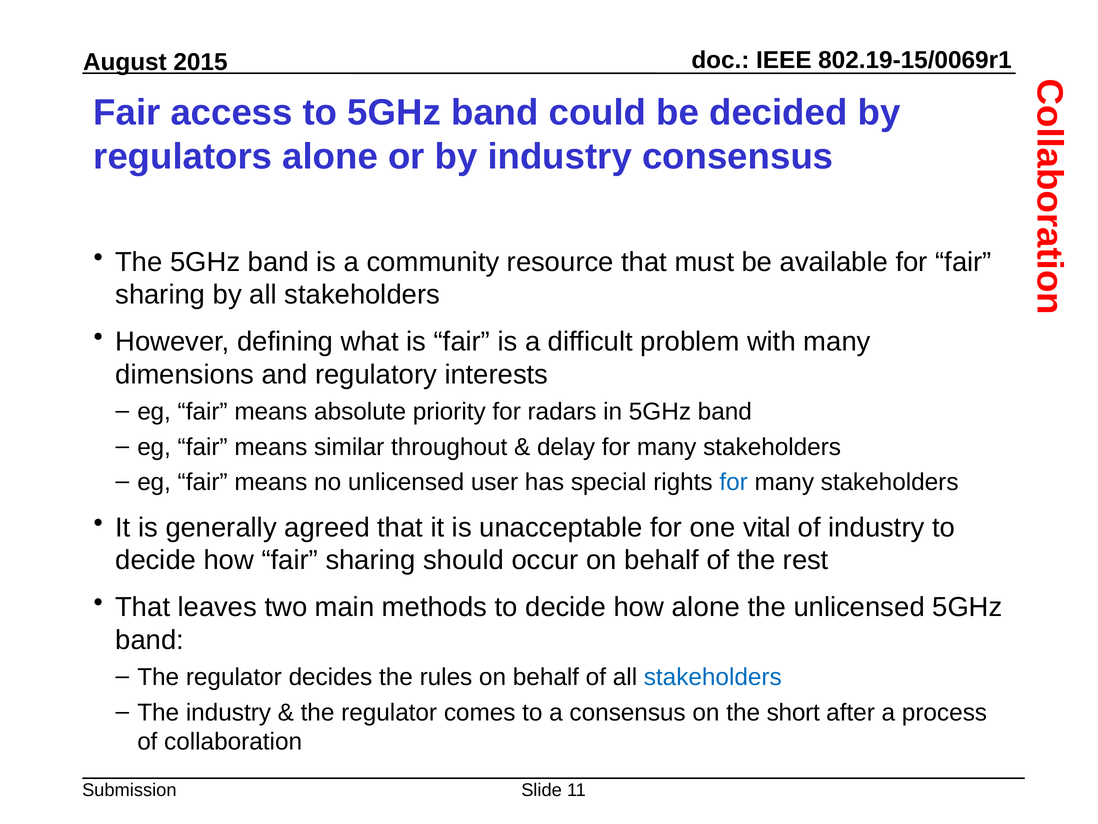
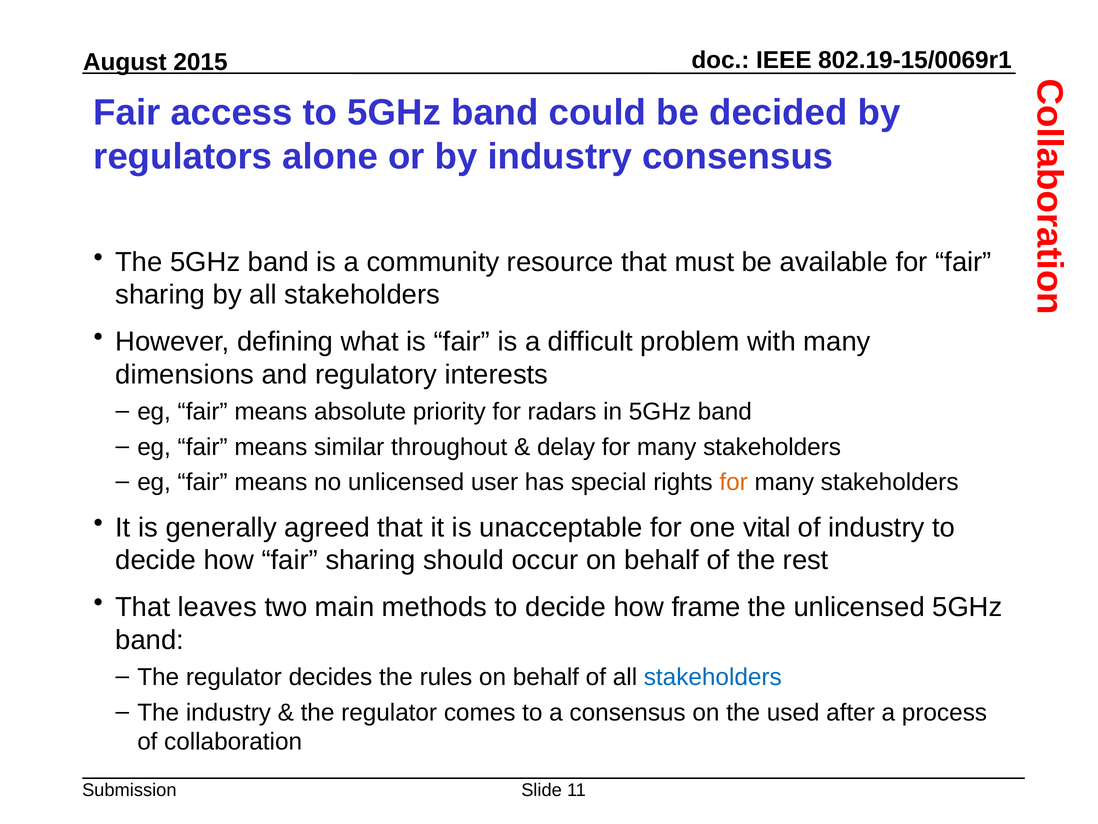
for at (734, 482) colour: blue -> orange
how alone: alone -> frame
short: short -> used
